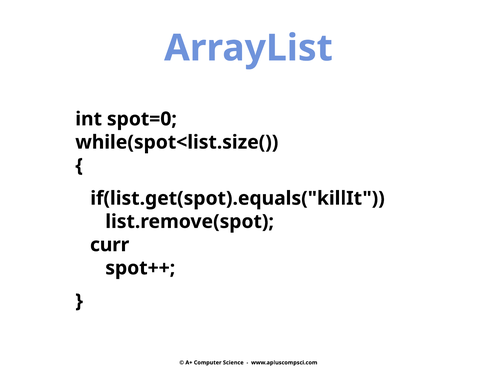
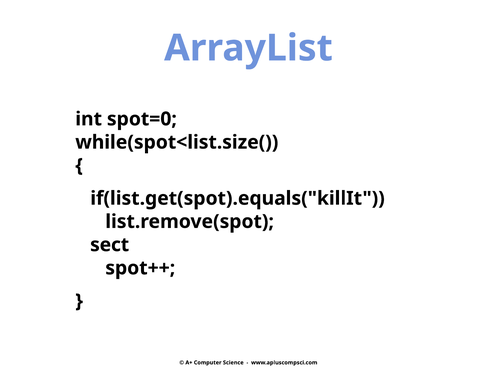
curr: curr -> sect
